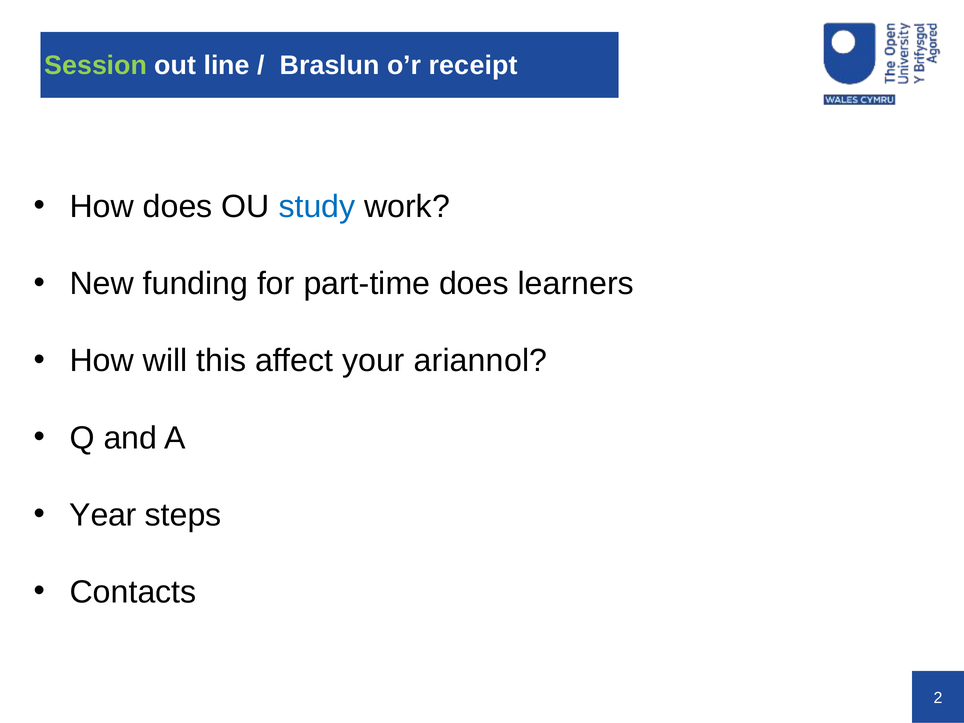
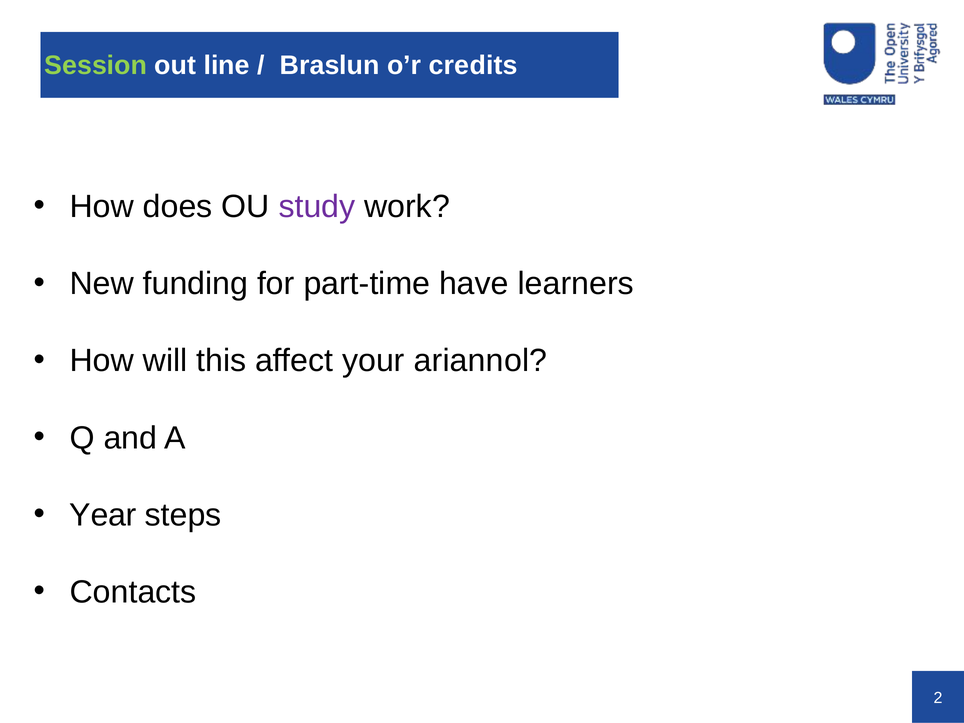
receipt: receipt -> credits
study colour: blue -> purple
part-time does: does -> have
